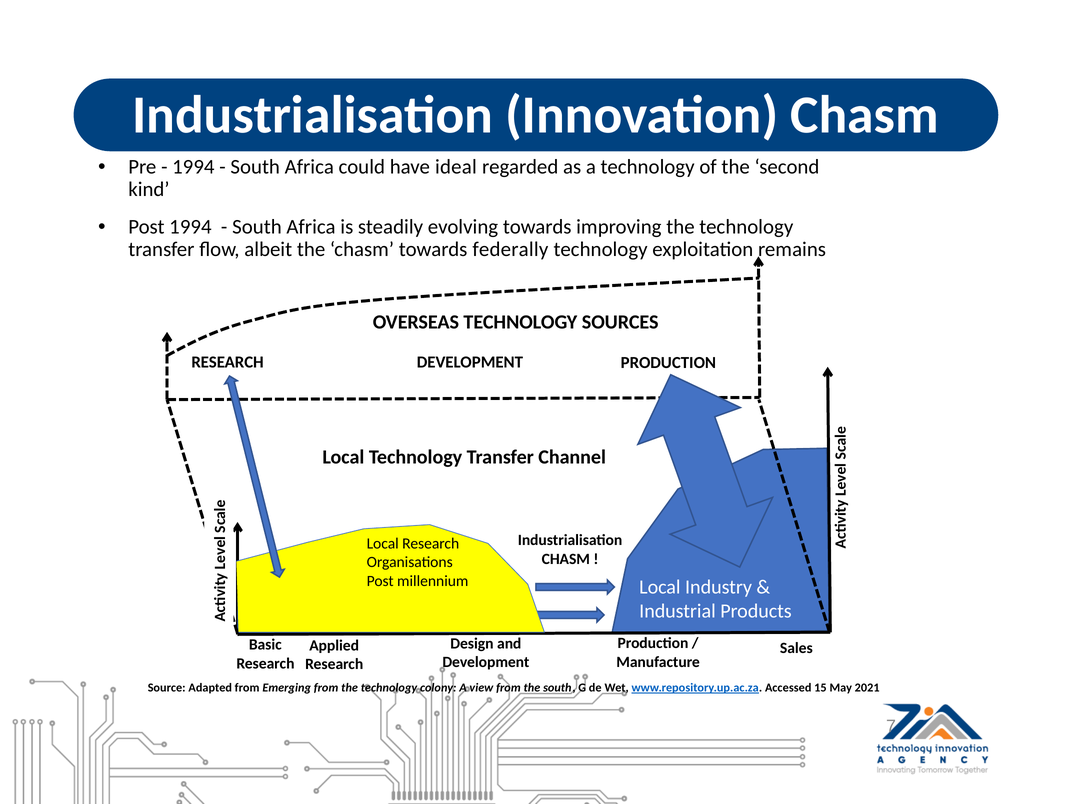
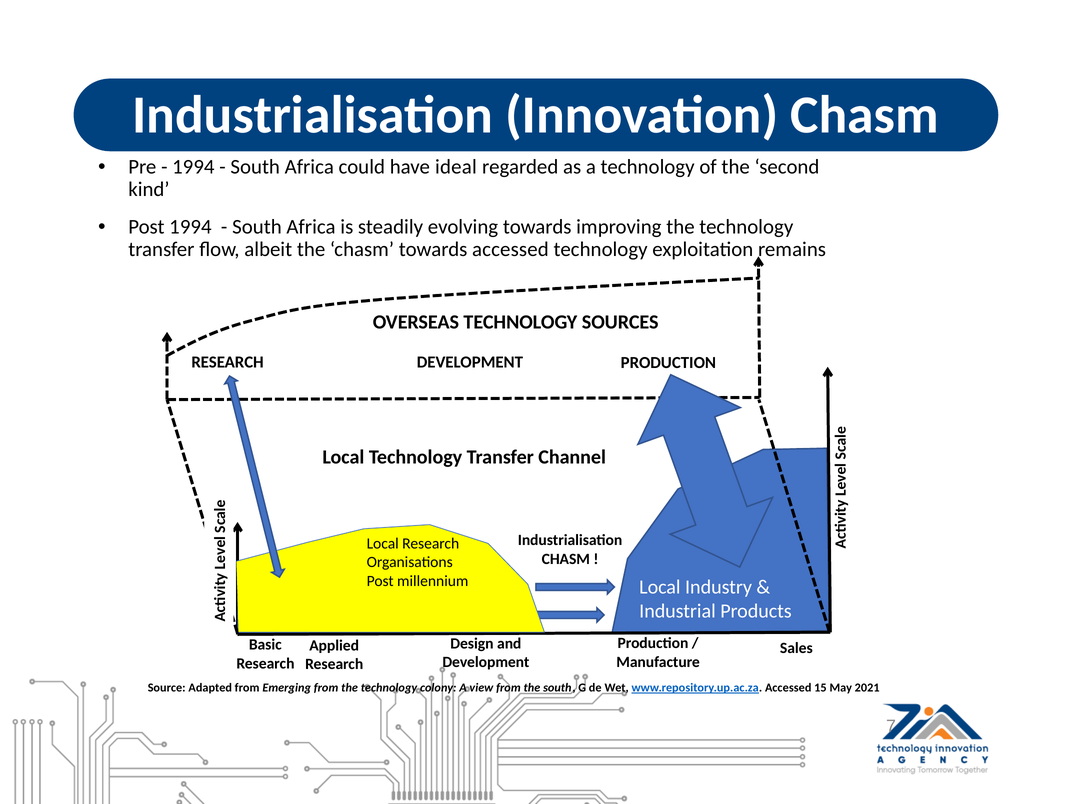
towards federally: federally -> accessed
